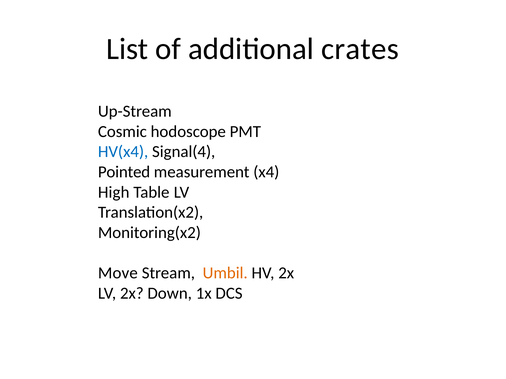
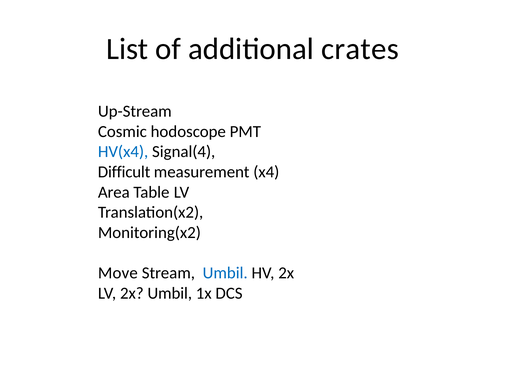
Pointed: Pointed -> Difficult
High: High -> Area
Umbil at (225, 273) colour: orange -> blue
2x Down: Down -> Umbil
